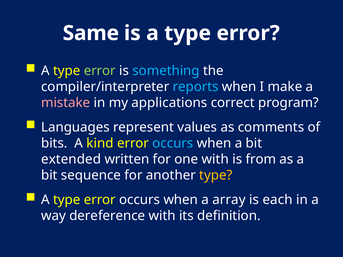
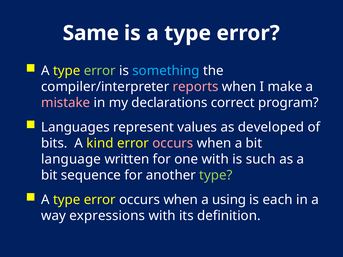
reports colour: light blue -> pink
applications: applications -> declarations
comments: comments -> developed
occurs at (173, 143) colour: light blue -> pink
extended: extended -> language
from: from -> such
type at (216, 175) colour: yellow -> light green
array: array -> using
dereference: dereference -> expressions
